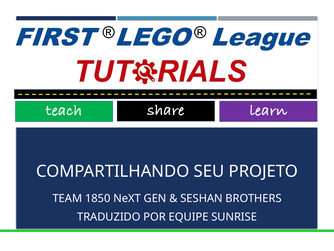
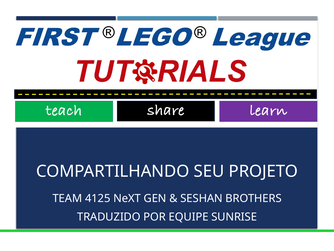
1850: 1850 -> 4125
